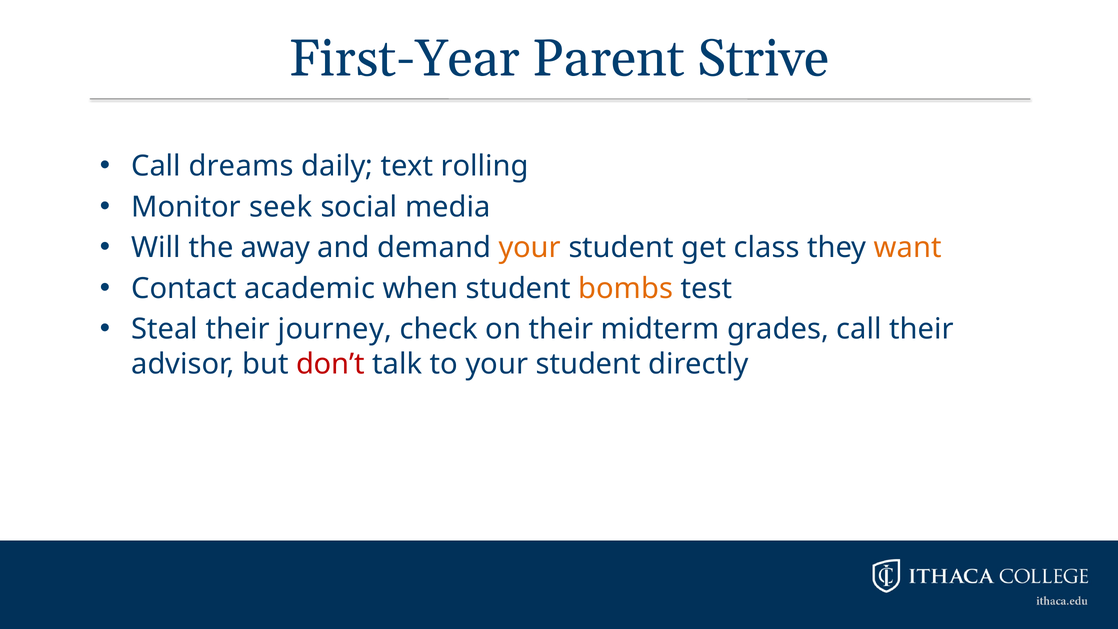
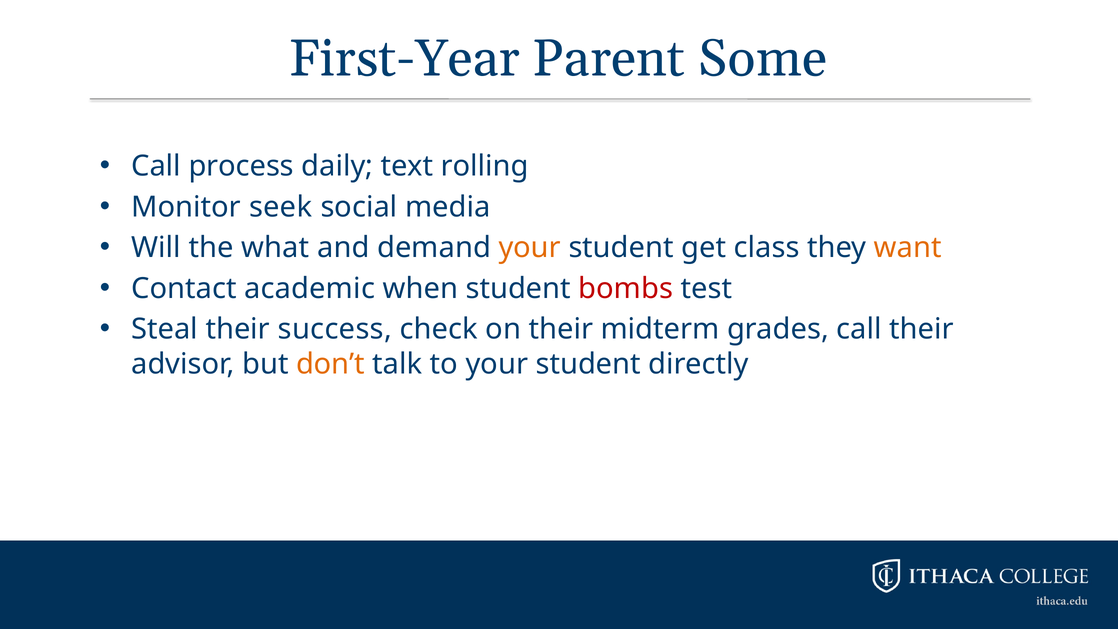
Strive: Strive -> Some
dreams: dreams -> process
away: away -> what
bombs colour: orange -> red
journey: journey -> success
don’t colour: red -> orange
